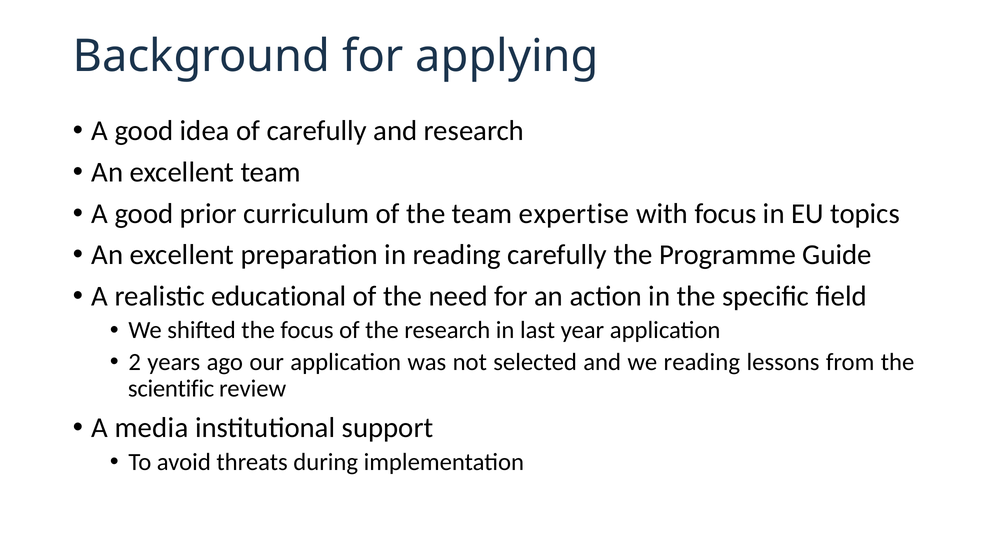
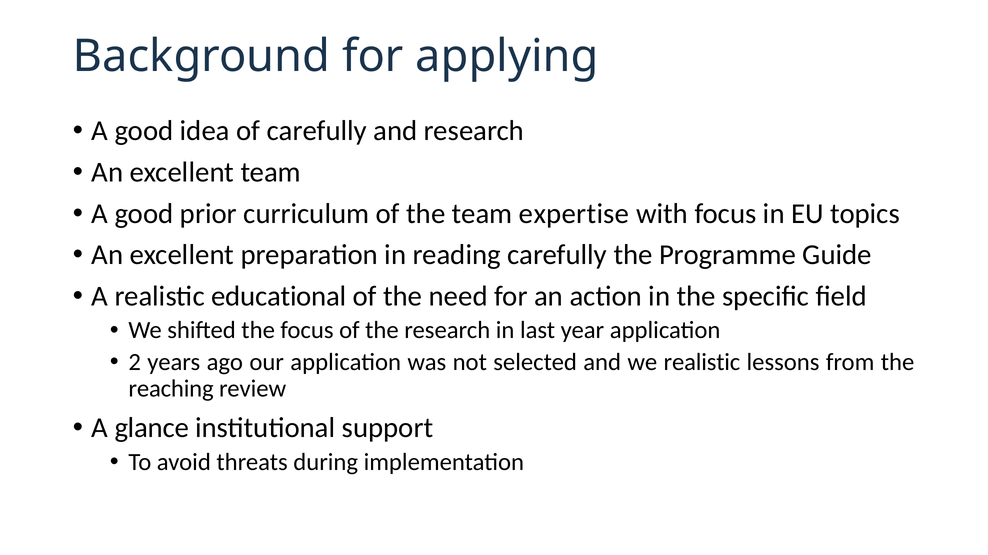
we reading: reading -> realistic
scientific: scientific -> reaching
media: media -> glance
